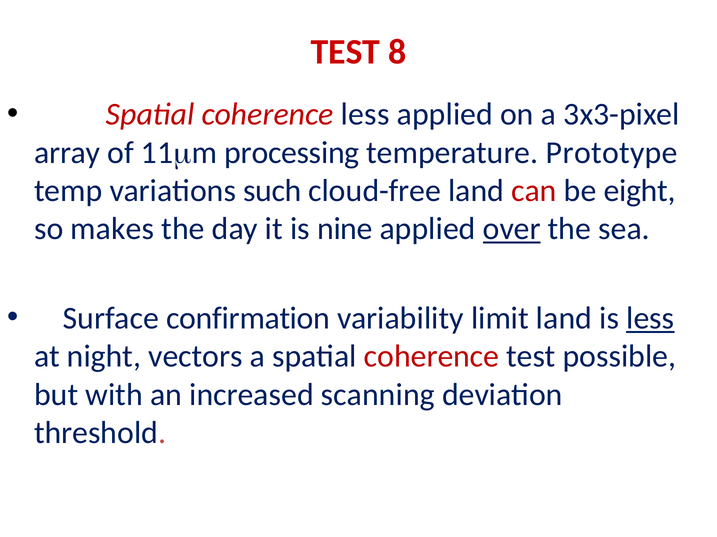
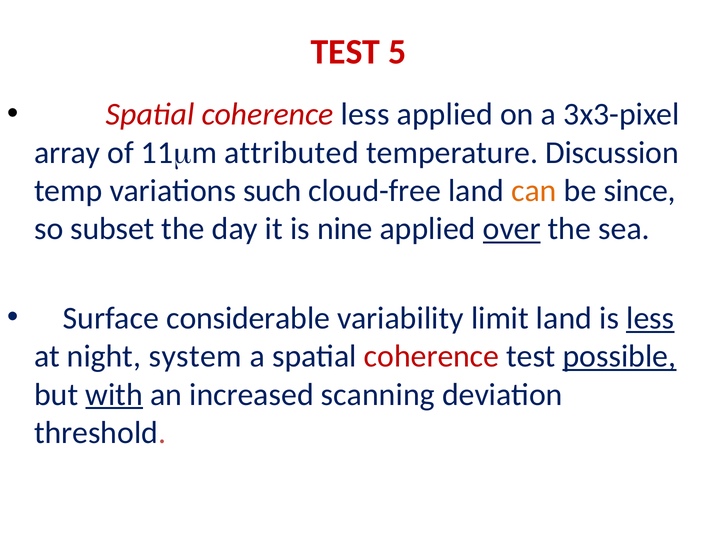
8: 8 -> 5
processing: processing -> attributed
Prototype: Prototype -> Discussion
can colour: red -> orange
eight: eight -> since
makes: makes -> subset
confirmation: confirmation -> considerable
vectors: vectors -> system
possible underline: none -> present
with underline: none -> present
